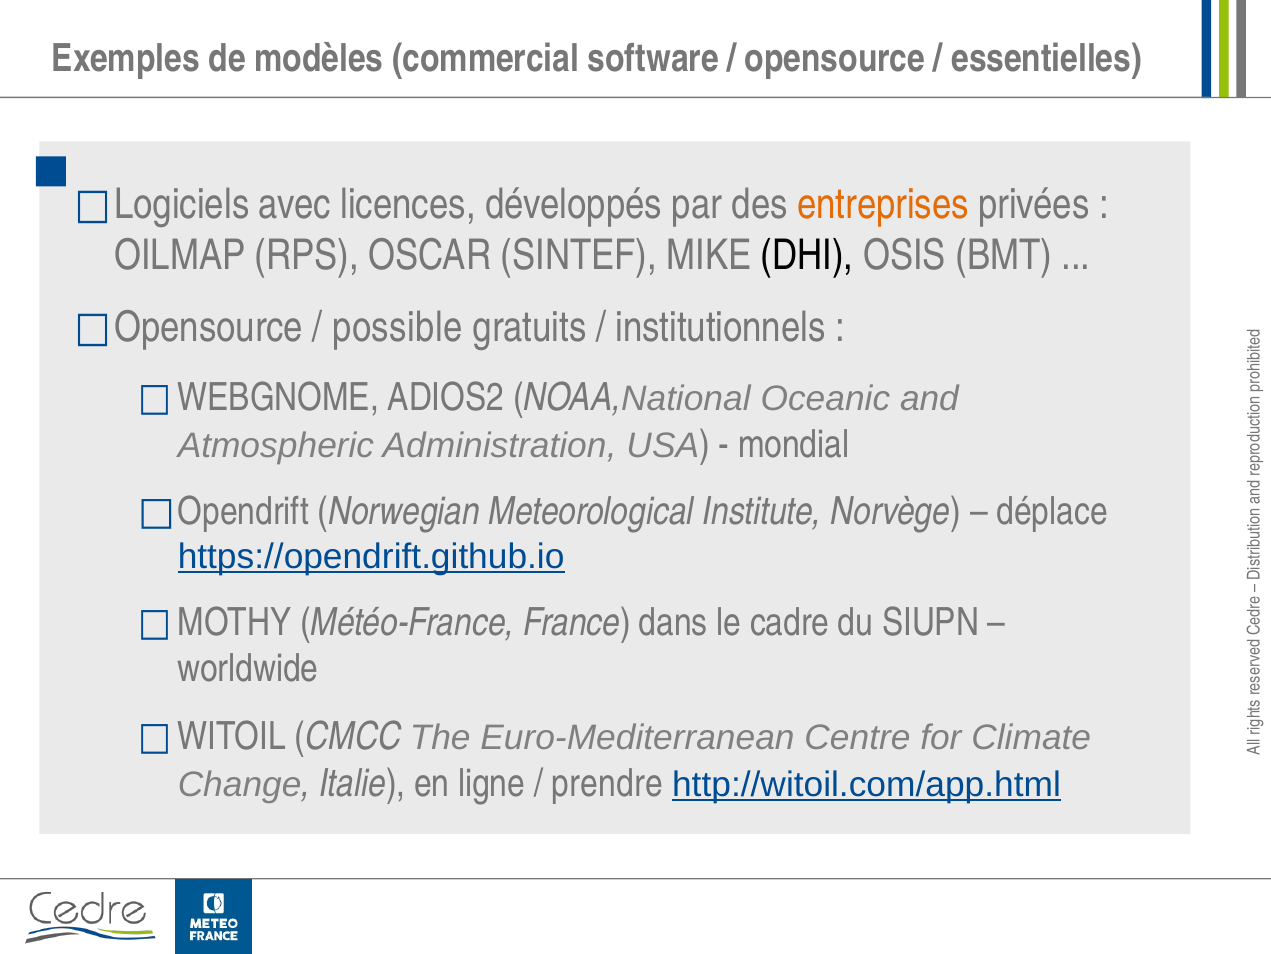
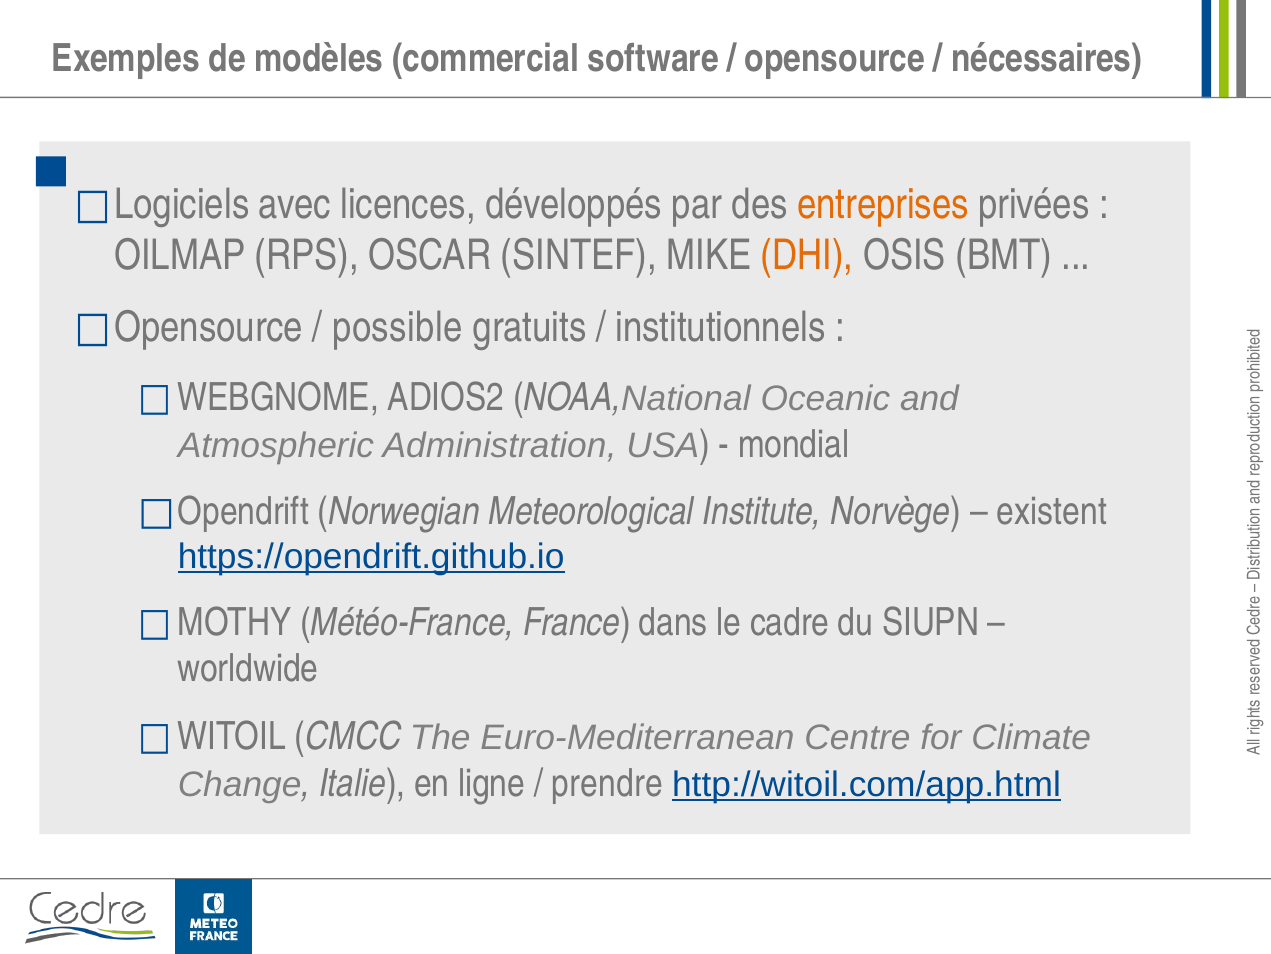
essentielles: essentielles -> nécessaires
DHI colour: black -> orange
déplace: déplace -> existent
